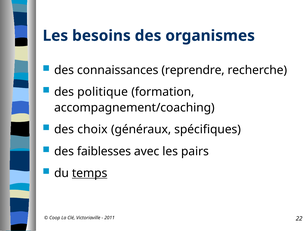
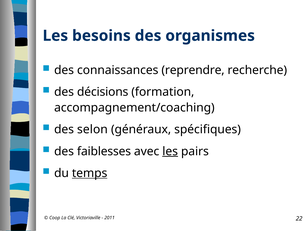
politique: politique -> décisions
choix: choix -> selon
les at (170, 151) underline: none -> present
